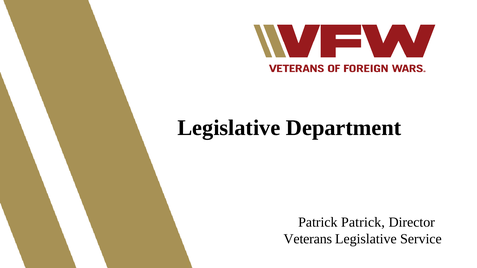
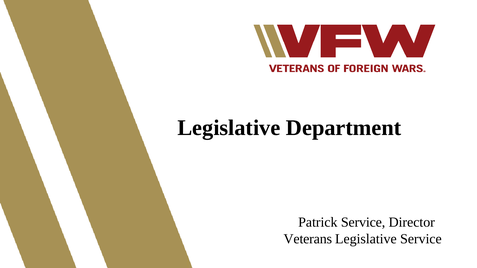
Patrick Patrick: Patrick -> Service
